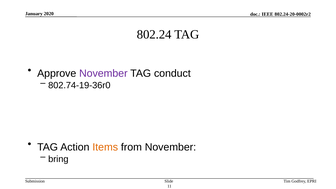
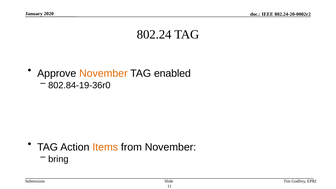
November at (103, 73) colour: purple -> orange
conduct: conduct -> enabled
802.74-19-36r0: 802.74-19-36r0 -> 802.84-19-36r0
